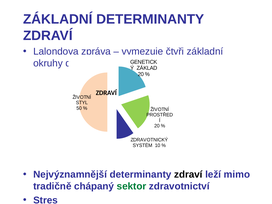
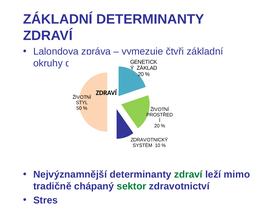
zdraví at (188, 175) colour: black -> green
